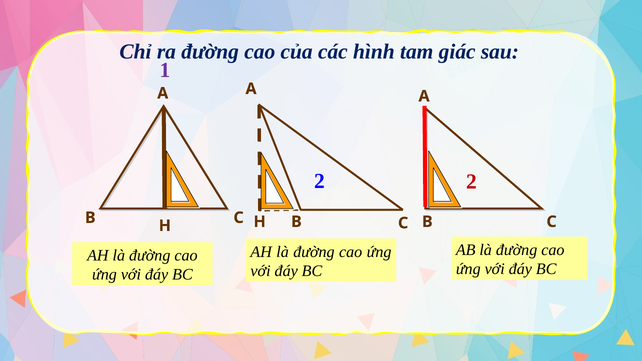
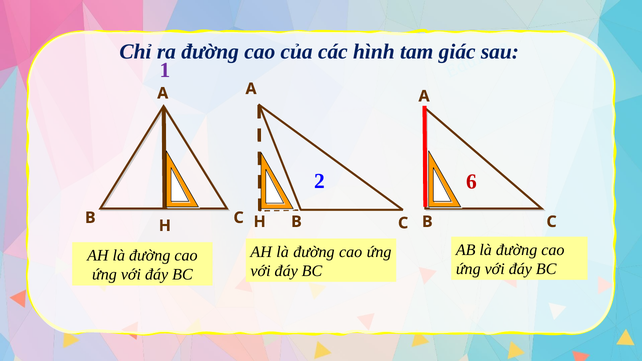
2 2: 2 -> 6
